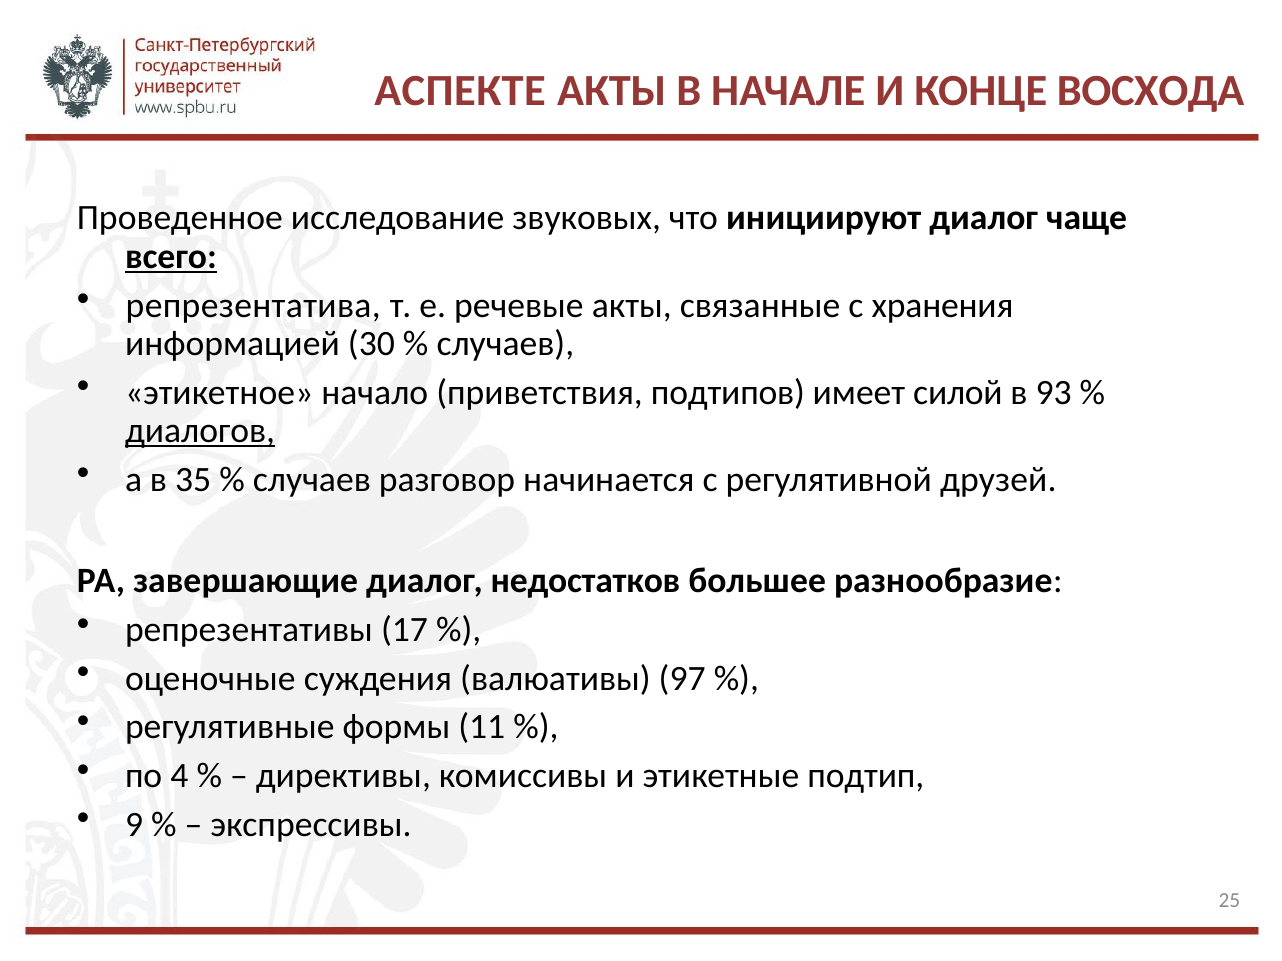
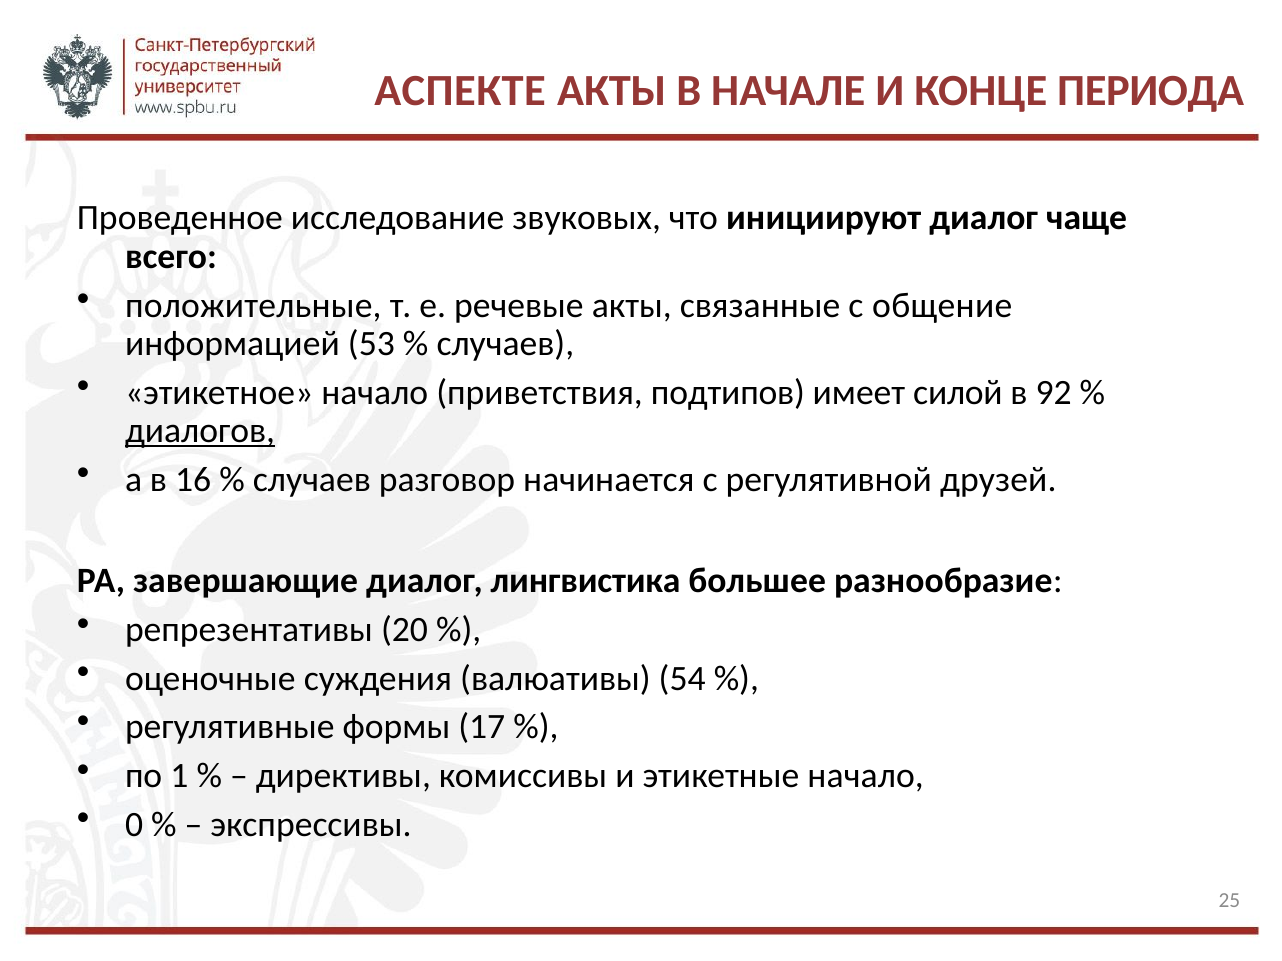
ВОСХОДА: ВОСХОДА -> ПЕРИОДА
всего underline: present -> none
репрезентатива: репрезентатива -> положительные
хранения: хранения -> общение
30: 30 -> 53
93: 93 -> 92
35: 35 -> 16
недостатков: недостатков -> лингвистика
17: 17 -> 20
97: 97 -> 54
11: 11 -> 17
4: 4 -> 1
этикетные подтип: подтип -> начало
9: 9 -> 0
